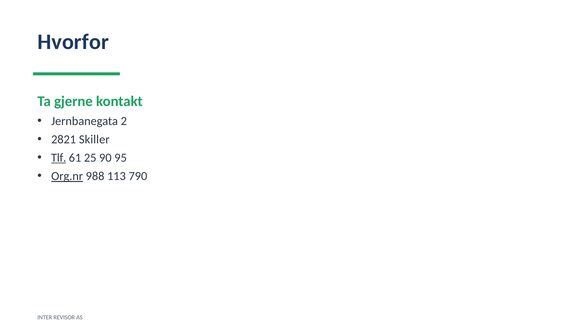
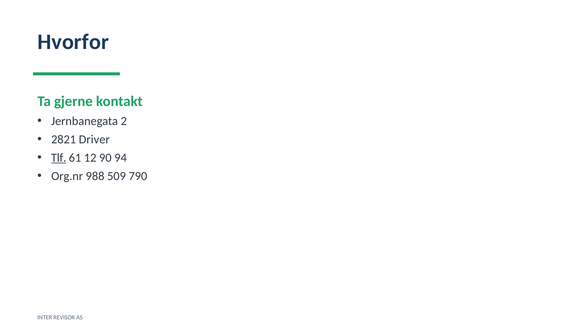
Skiller: Skiller -> Driver
25: 25 -> 12
95: 95 -> 94
Org.nr underline: present -> none
113: 113 -> 509
